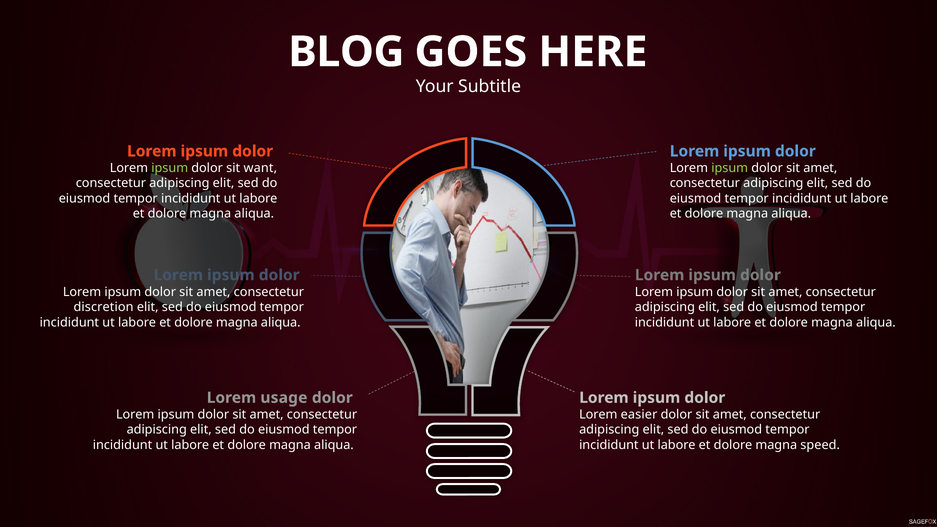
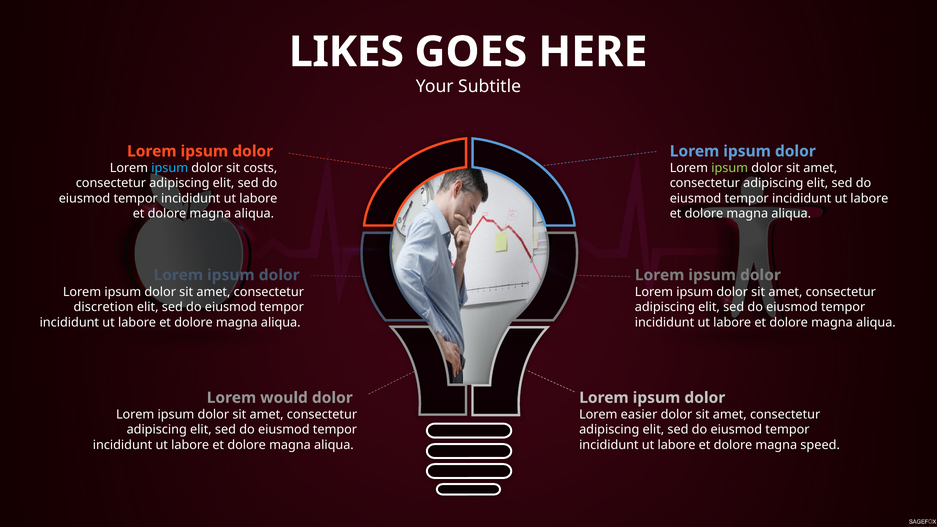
BLOG: BLOG -> LIKES
ipsum at (170, 168) colour: light green -> light blue
want: want -> costs
usage: usage -> would
